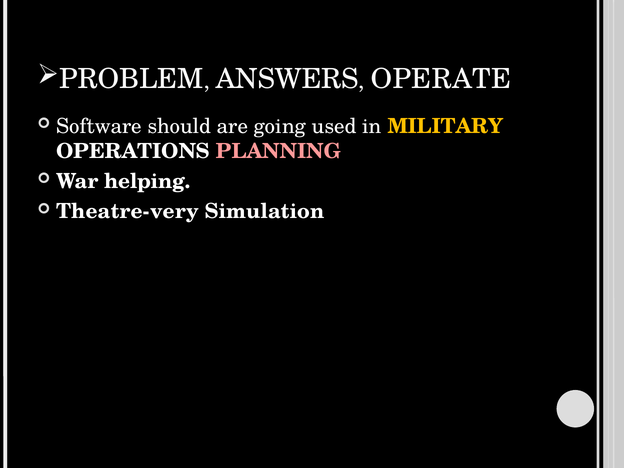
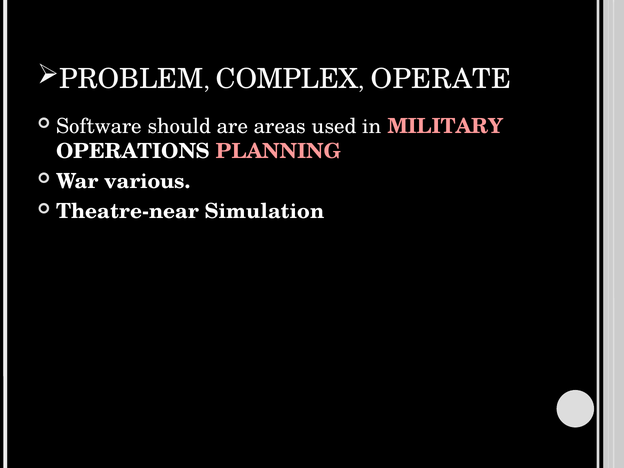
ANSWERS: ANSWERS -> COMPLEX
going: going -> areas
MILITARY colour: yellow -> pink
helping: helping -> various
Theatre-very: Theatre-very -> Theatre-near
